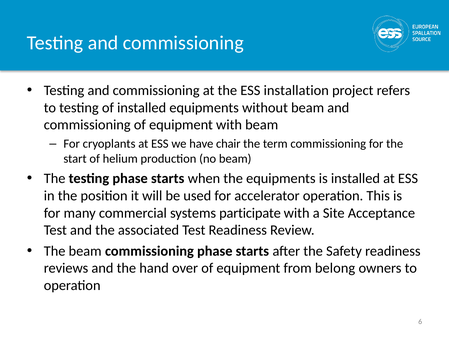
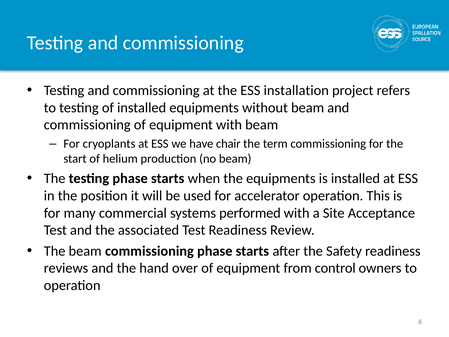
participate: participate -> performed
belong: belong -> control
